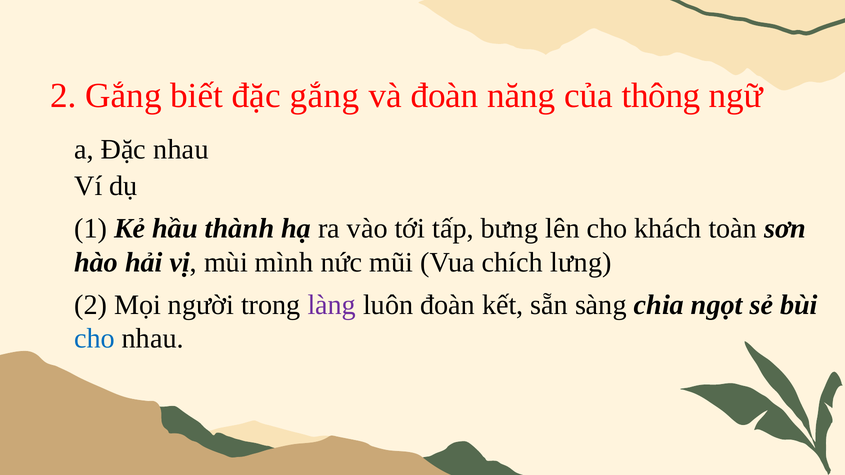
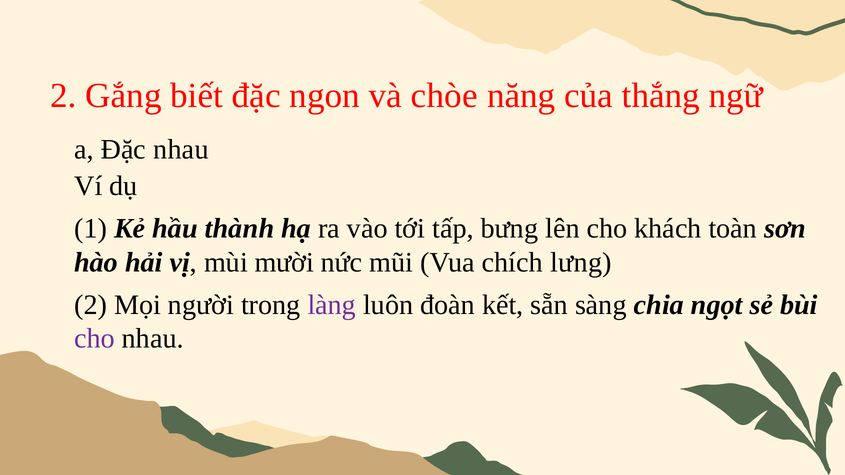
đặc gắng: gắng -> ngon
và đoàn: đoàn -> chòe
thông: thông -> thắng
mình: mình -> mười
cho at (95, 339) colour: blue -> purple
